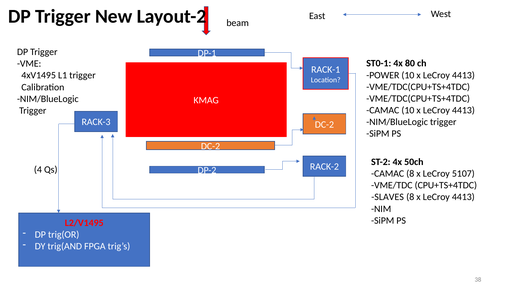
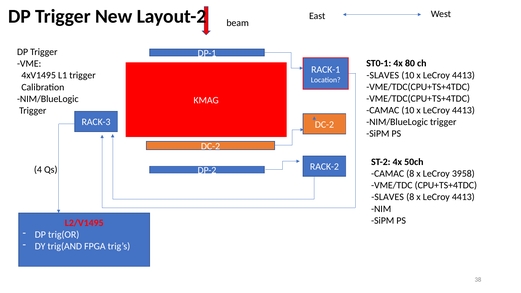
POWER at (383, 75): POWER -> SLAVES
5107: 5107 -> 3958
